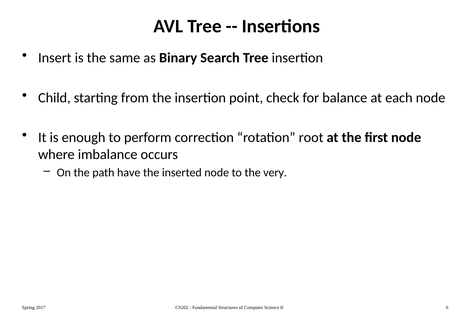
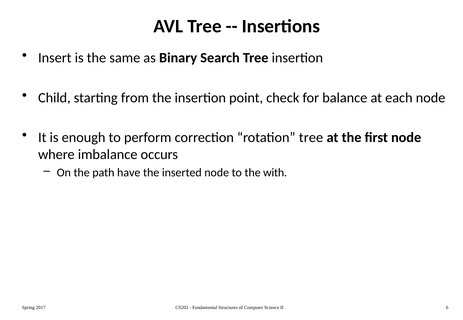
rotation root: root -> tree
very: very -> with
